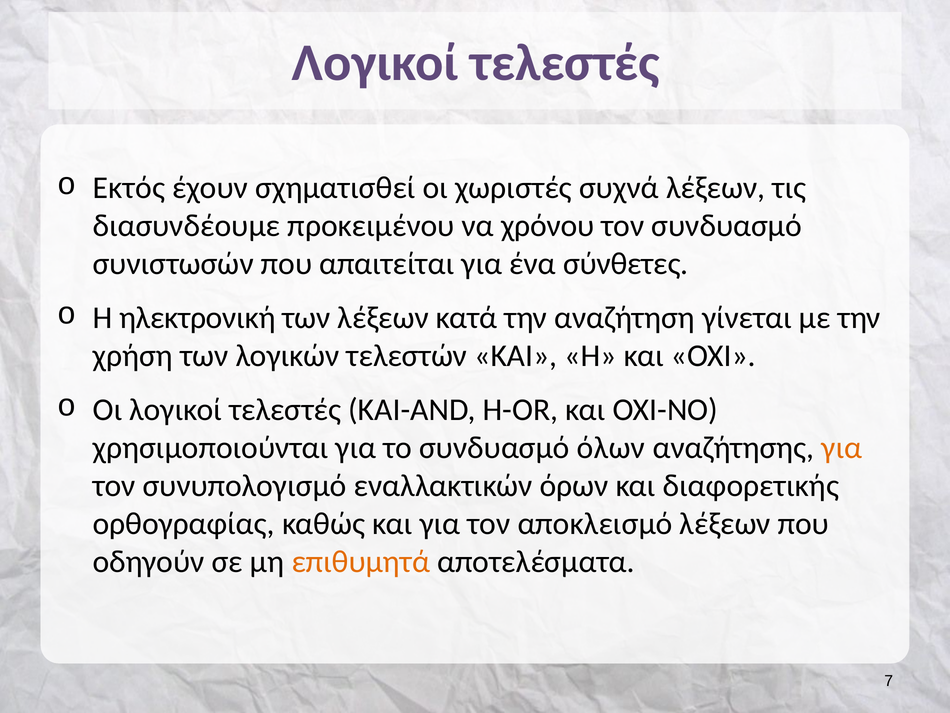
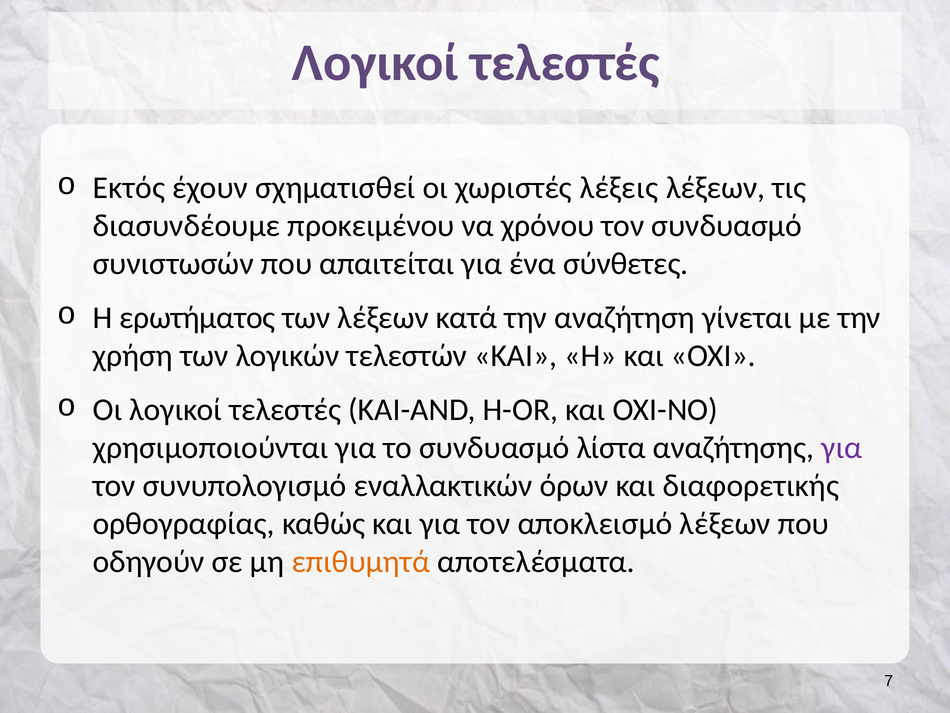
συχνά: συχνά -> λέξεις
ηλεκτρονική: ηλεκτρονική -> ερωτήματος
όλων: όλων -> λίστα
για at (842, 447) colour: orange -> purple
